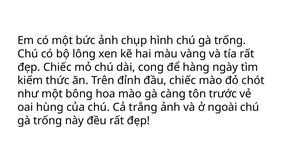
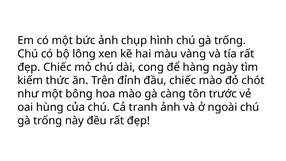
trắng: trắng -> tranh
